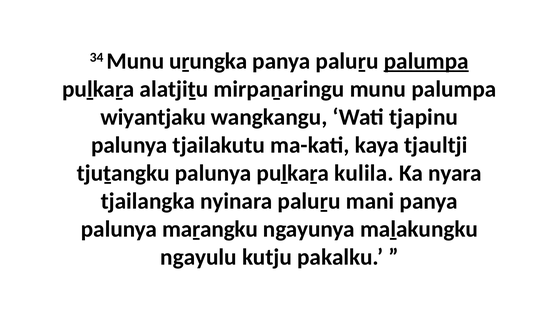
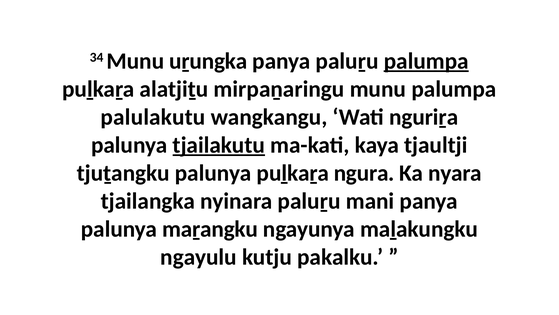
wiyantjaku: wiyantjaku -> palulakutu
tjapinu: tjapinu -> nguriṟa
tjailakutu underline: none -> present
kulila: kulila -> ngura
